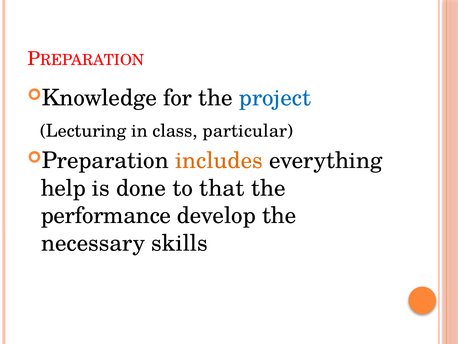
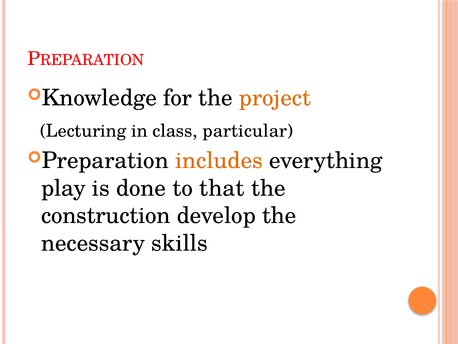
project colour: blue -> orange
help: help -> play
performance: performance -> construction
